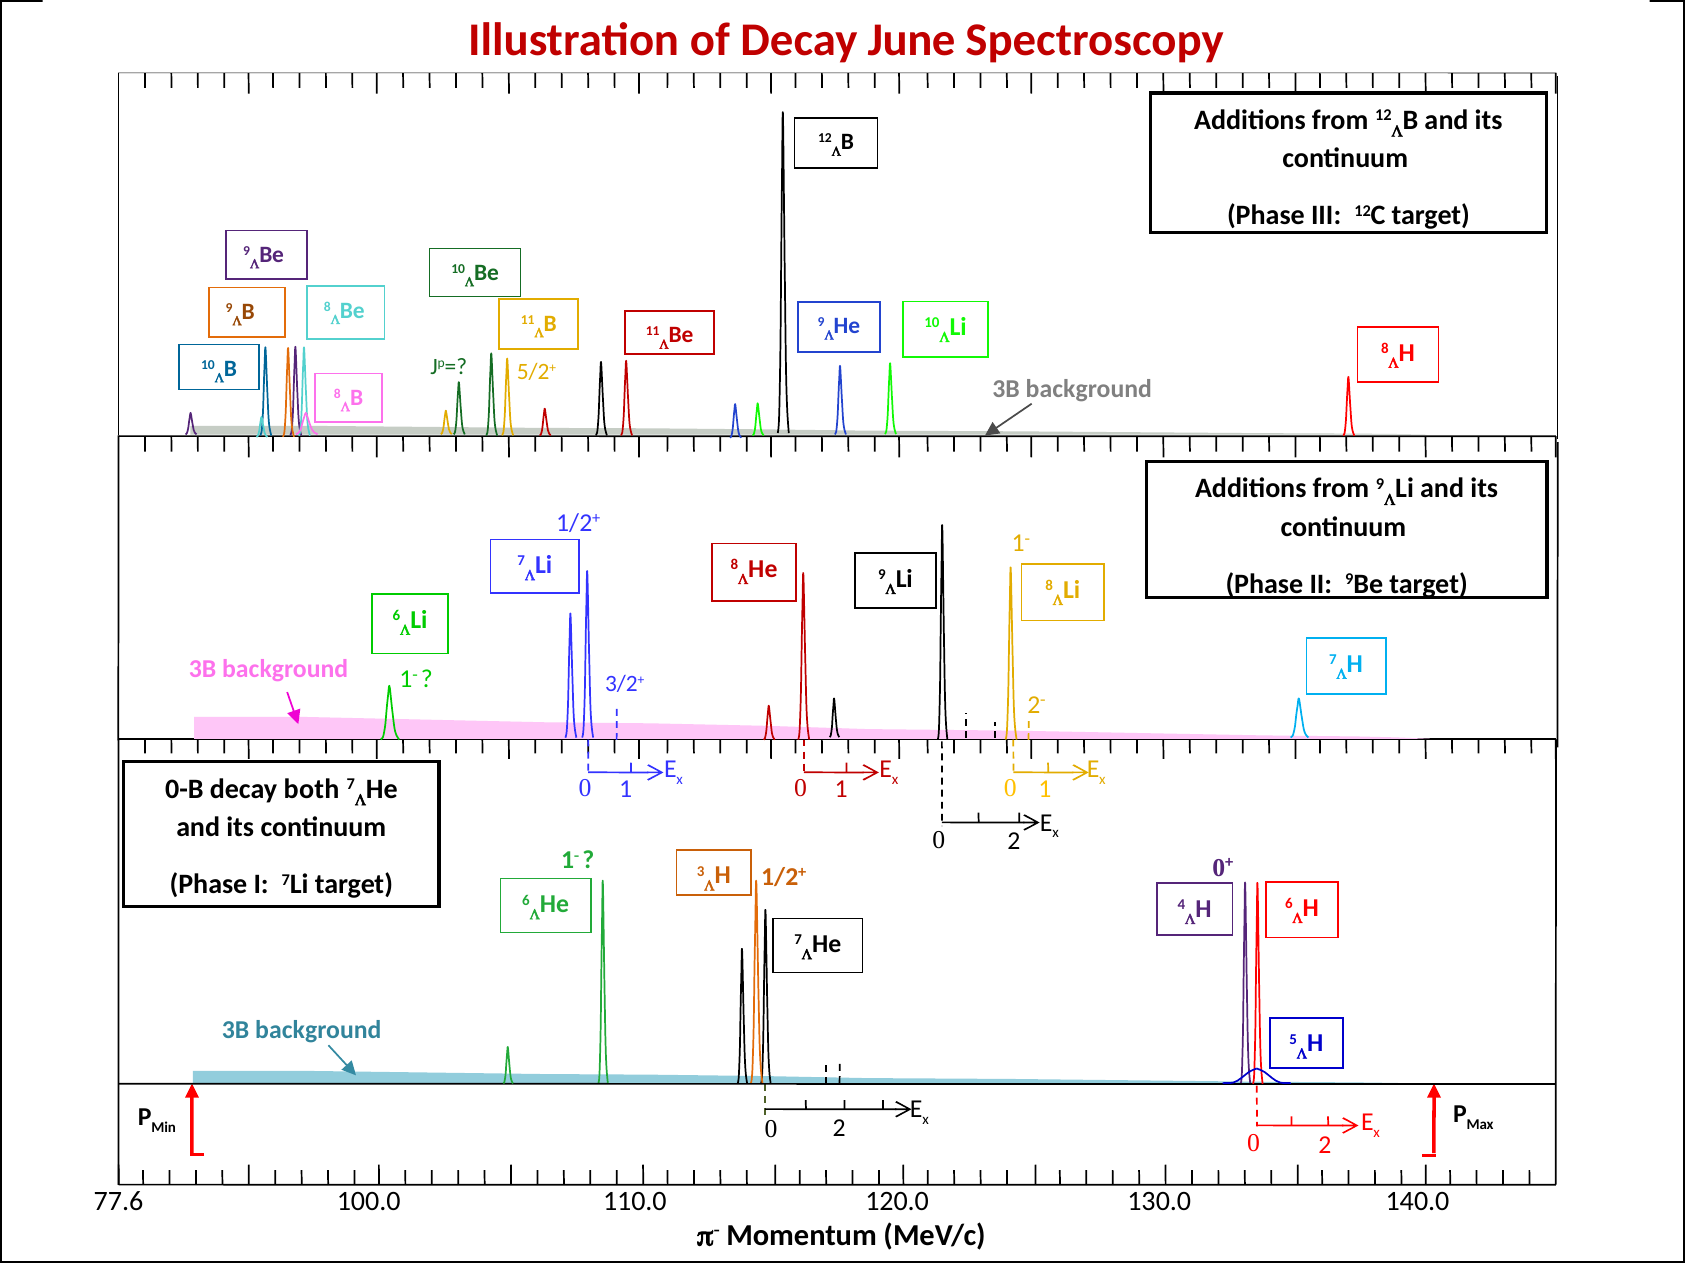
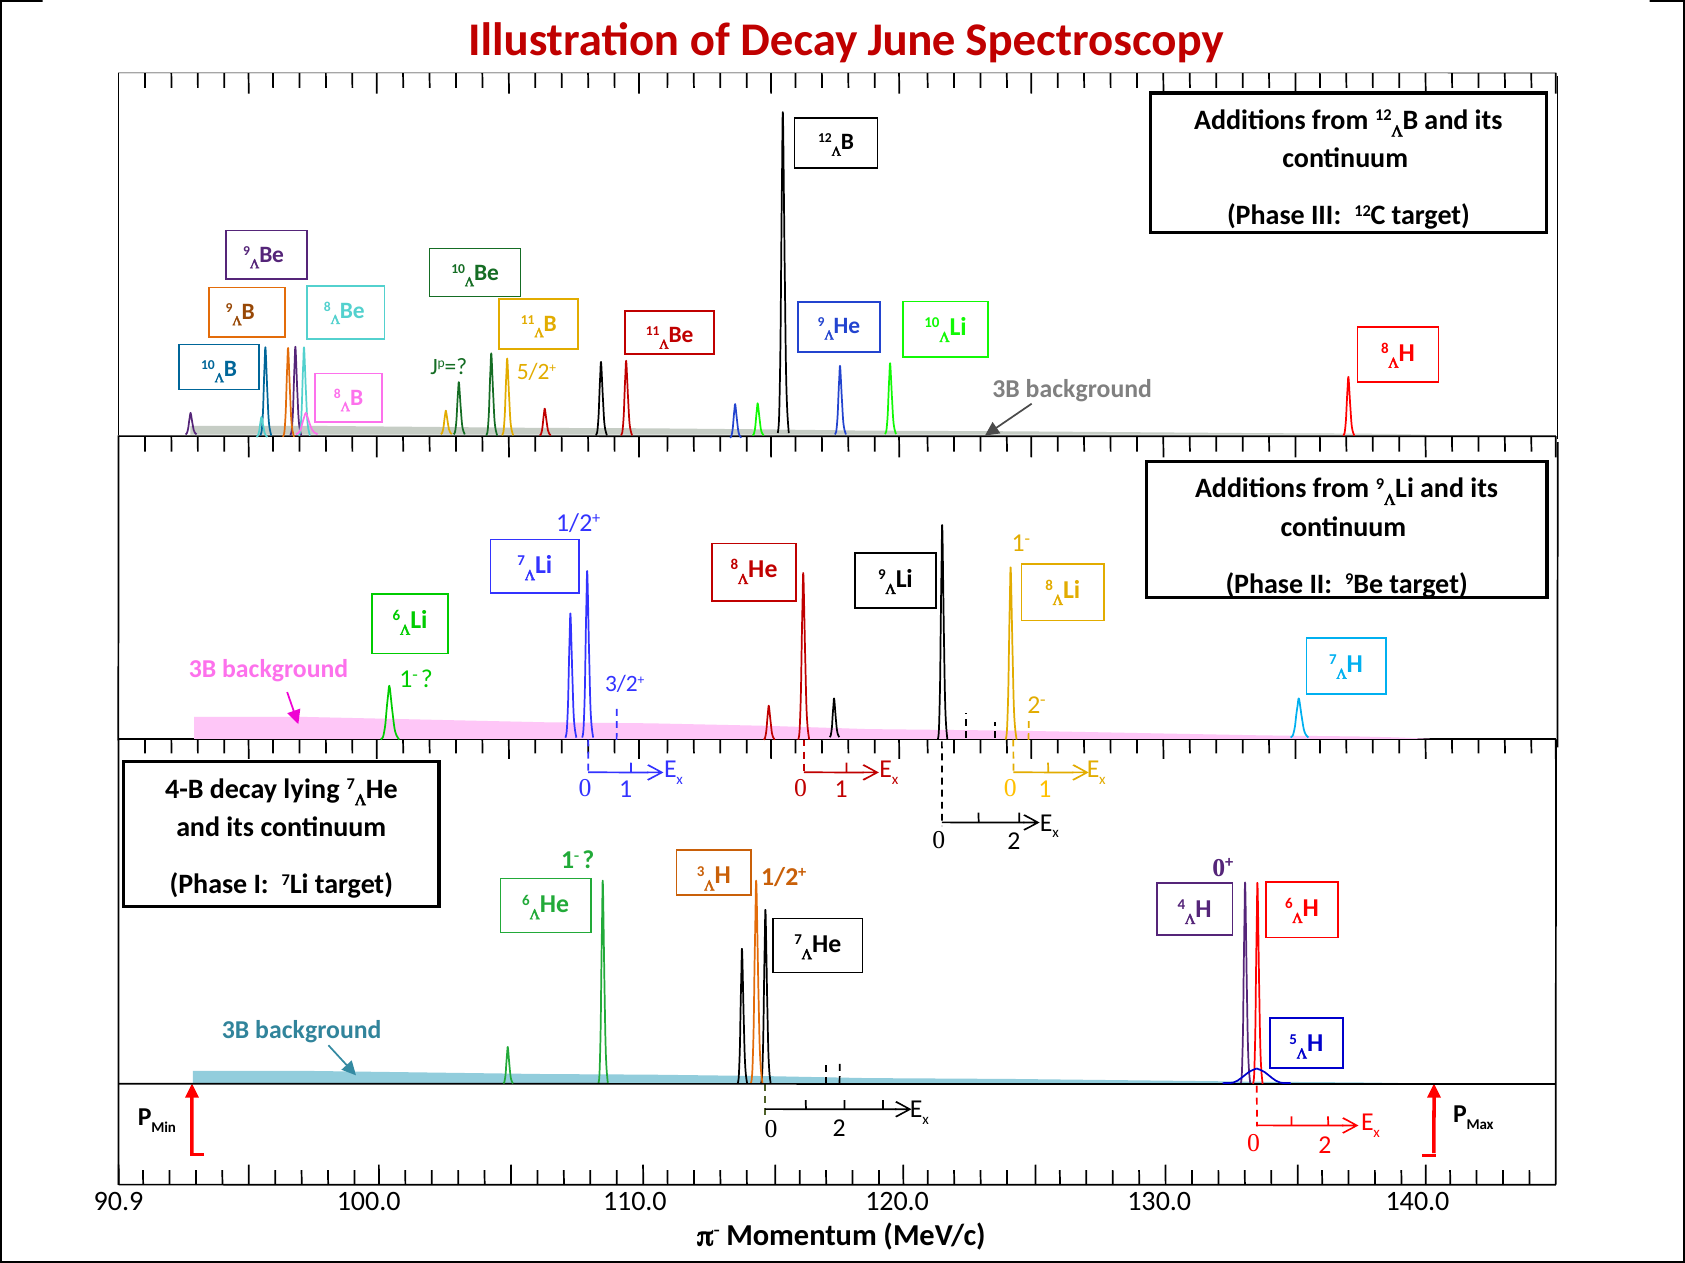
0-B: 0-B -> 4-B
both: both -> lying
77.6: 77.6 -> 90.9
